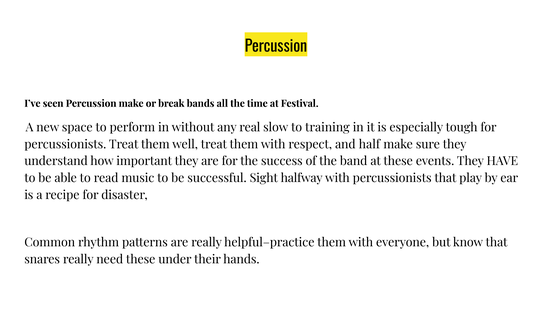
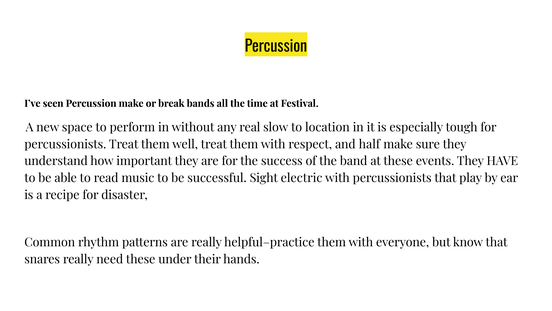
training: training -> location
halfway: halfway -> electric
